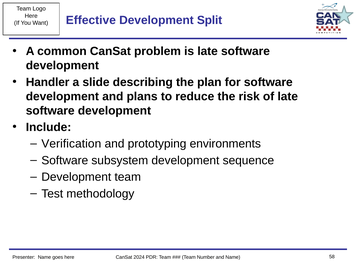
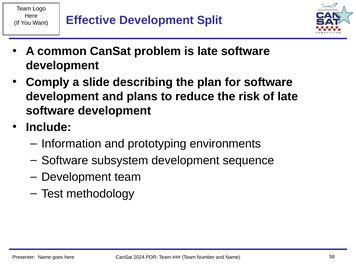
Handler: Handler -> Comply
Verification: Verification -> Information
